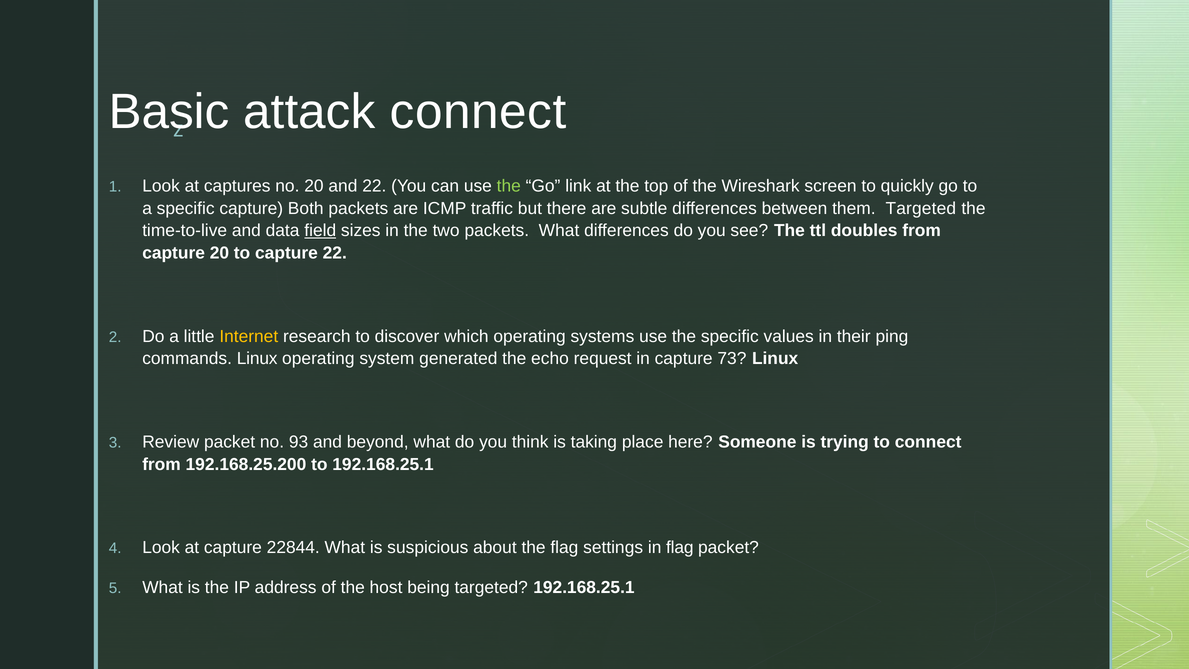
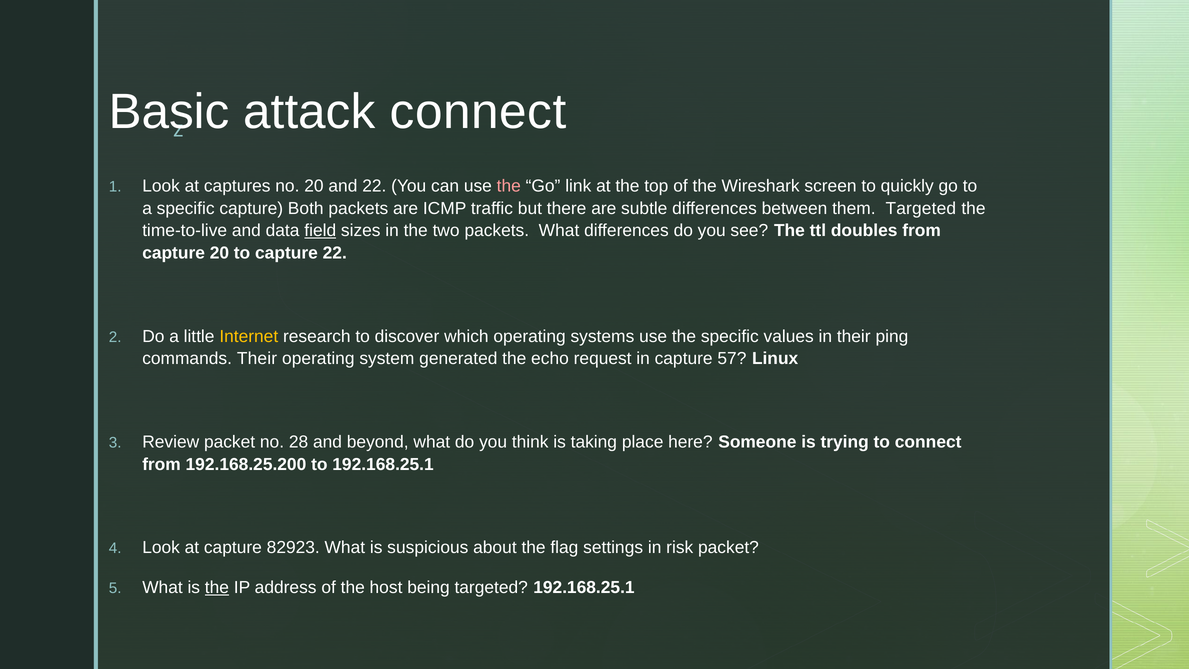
the at (509, 186) colour: light green -> pink
commands Linux: Linux -> Their
73: 73 -> 57
93: 93 -> 28
22844: 22844 -> 82923
in flag: flag -> risk
the at (217, 587) underline: none -> present
